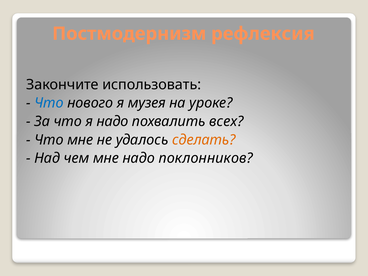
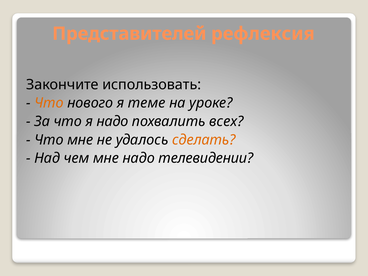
Постмодернизм: Постмодернизм -> Представителей
Что at (49, 103) colour: blue -> orange
музея: музея -> теме
поклонников: поклонников -> телевидении
